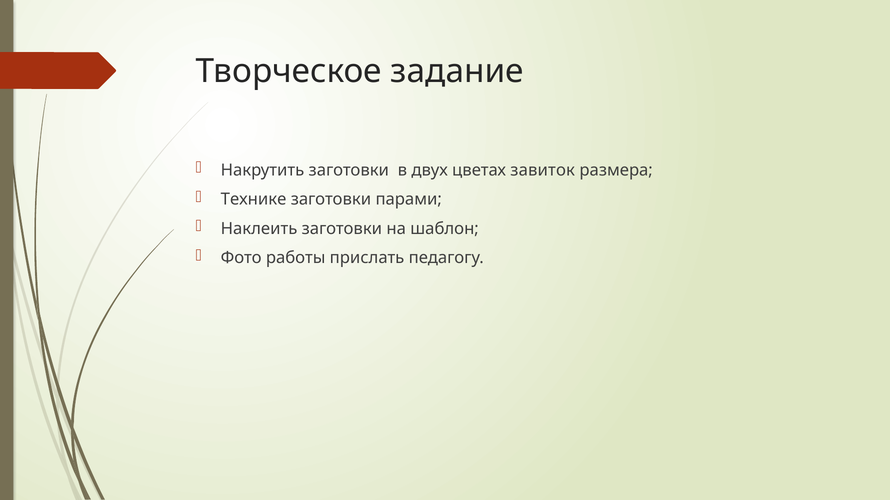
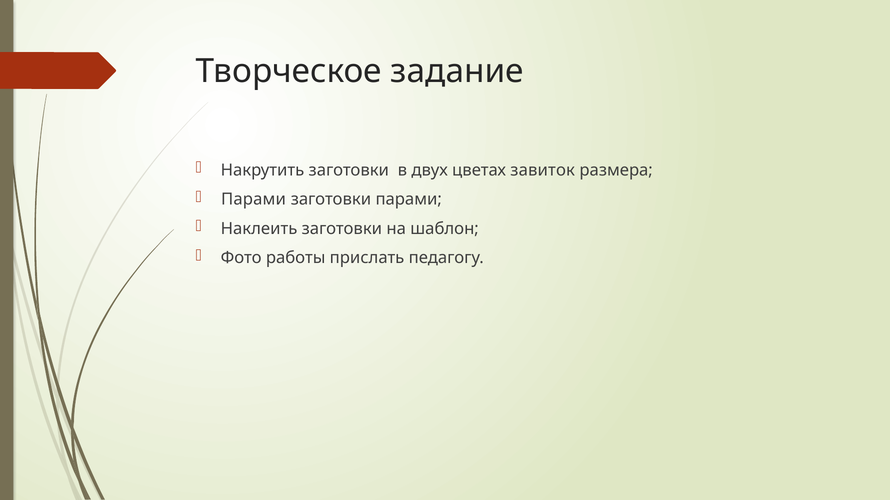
Технике at (254, 200): Технике -> Парами
